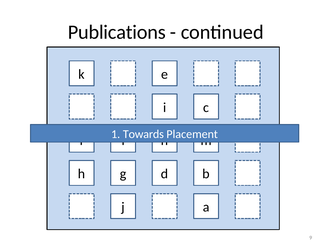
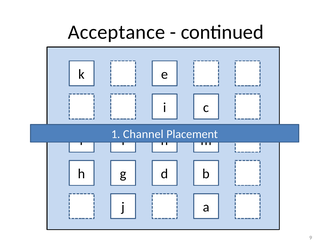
Publications: Publications -> Acceptance
Towards: Towards -> Channel
